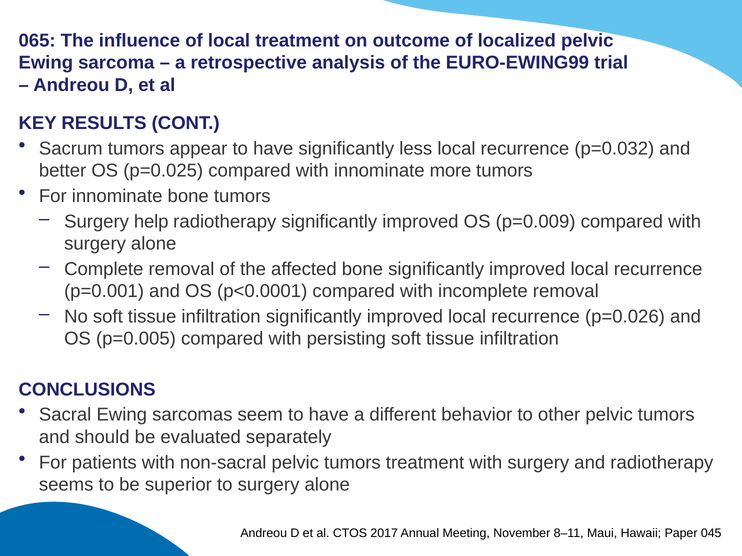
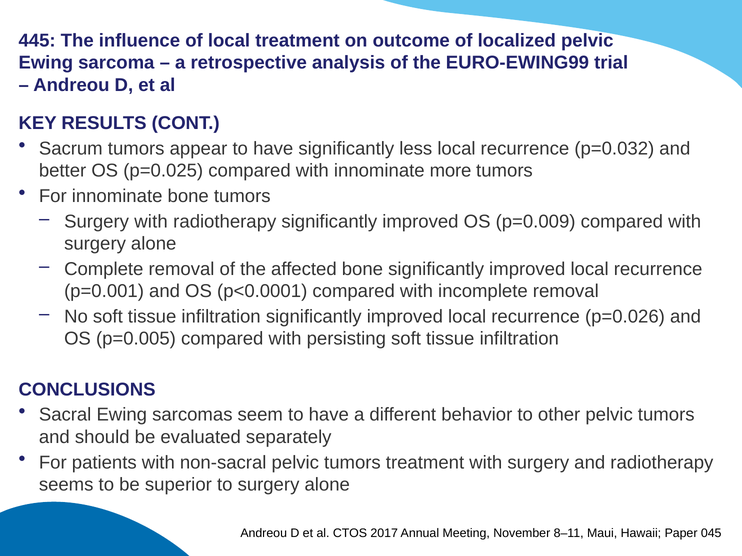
065: 065 -> 445
Surgery help: help -> with
